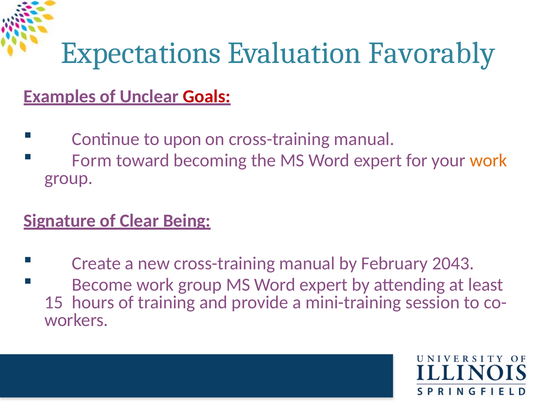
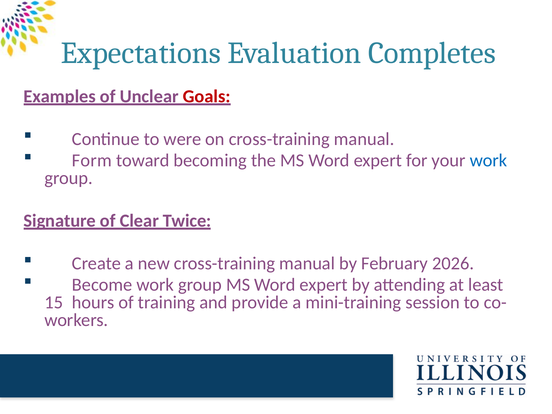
Favorably: Favorably -> Completes
upon: upon -> were
work at (488, 160) colour: orange -> blue
Being: Being -> Twice
2043: 2043 -> 2026
